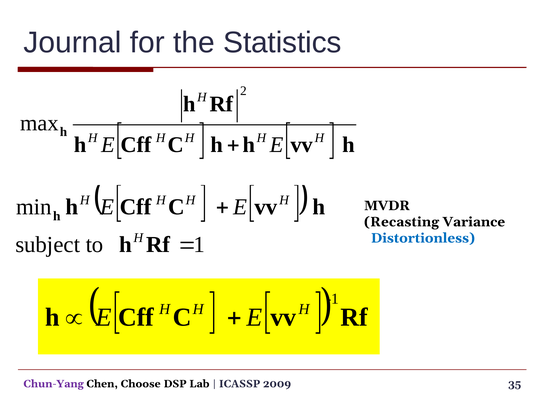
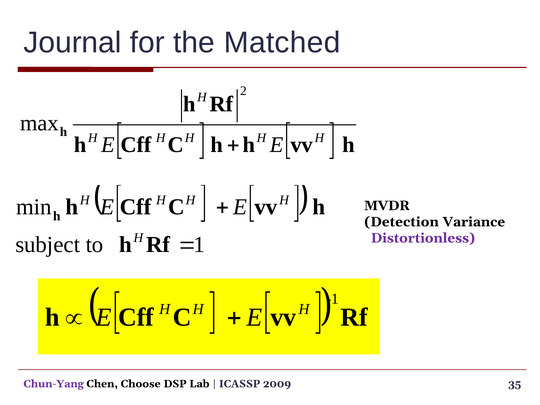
Statistics: Statistics -> Matched
Recasting: Recasting -> Detection
Distortionless colour: blue -> purple
